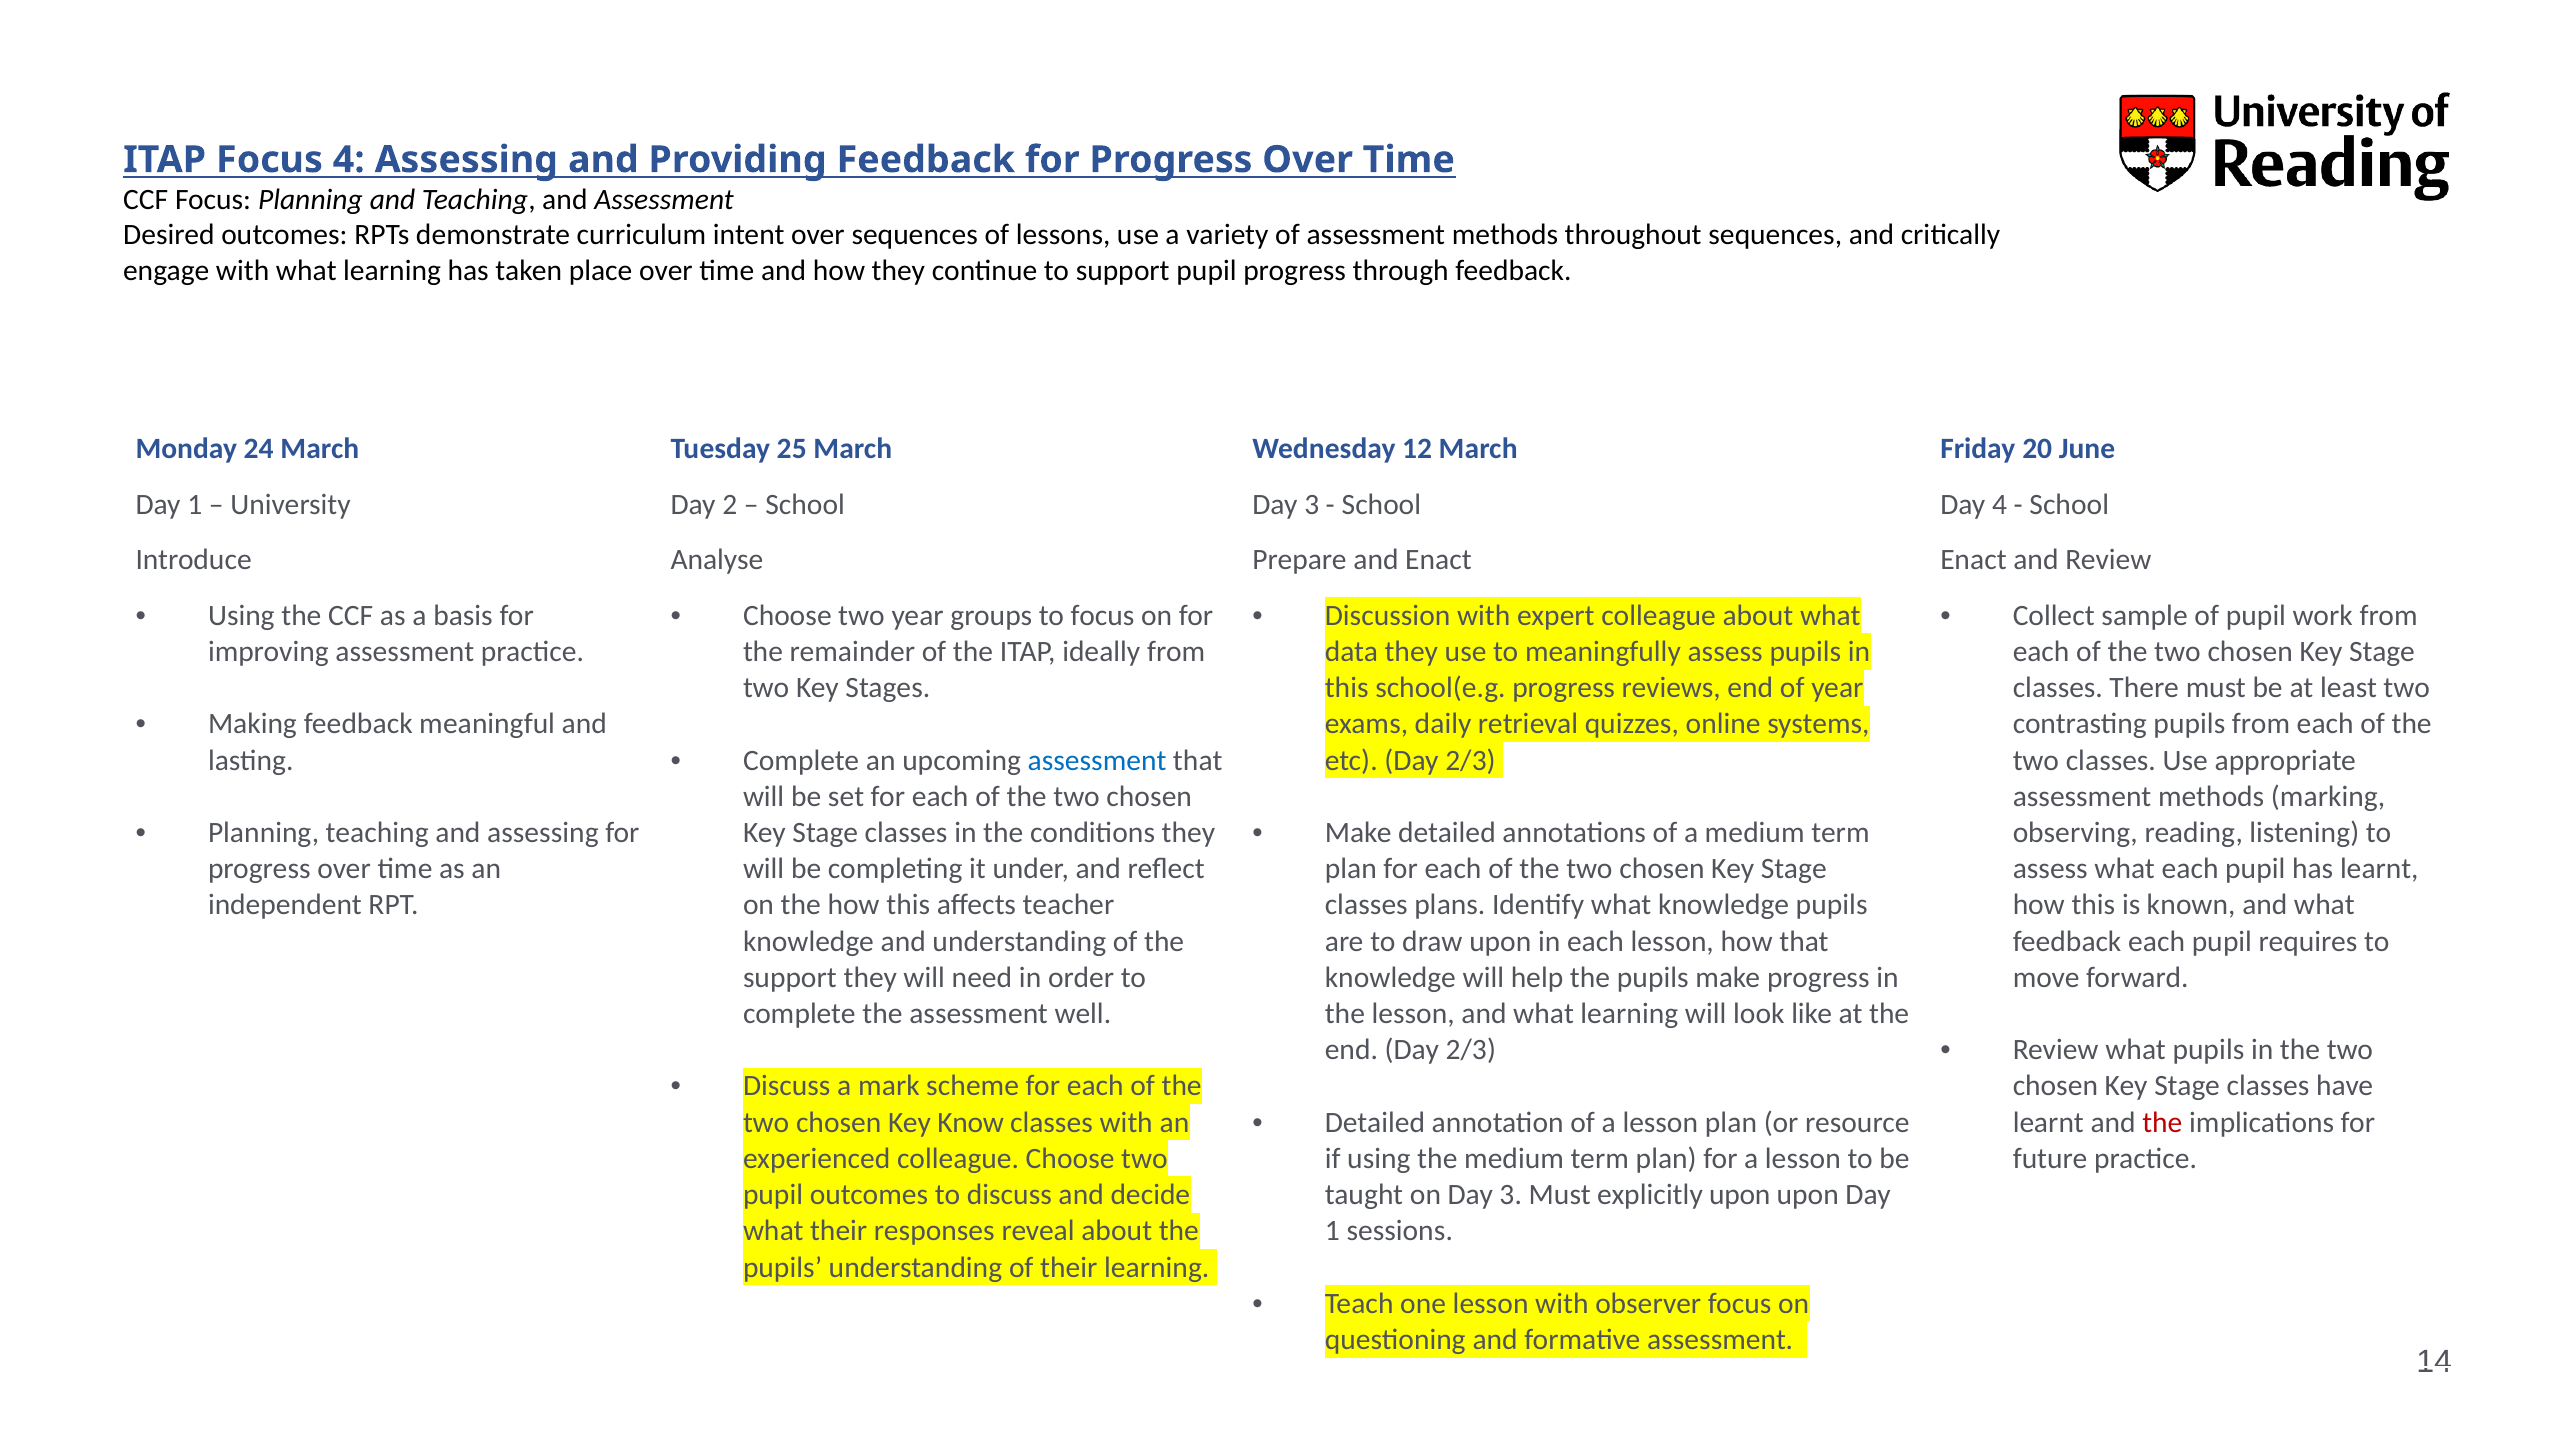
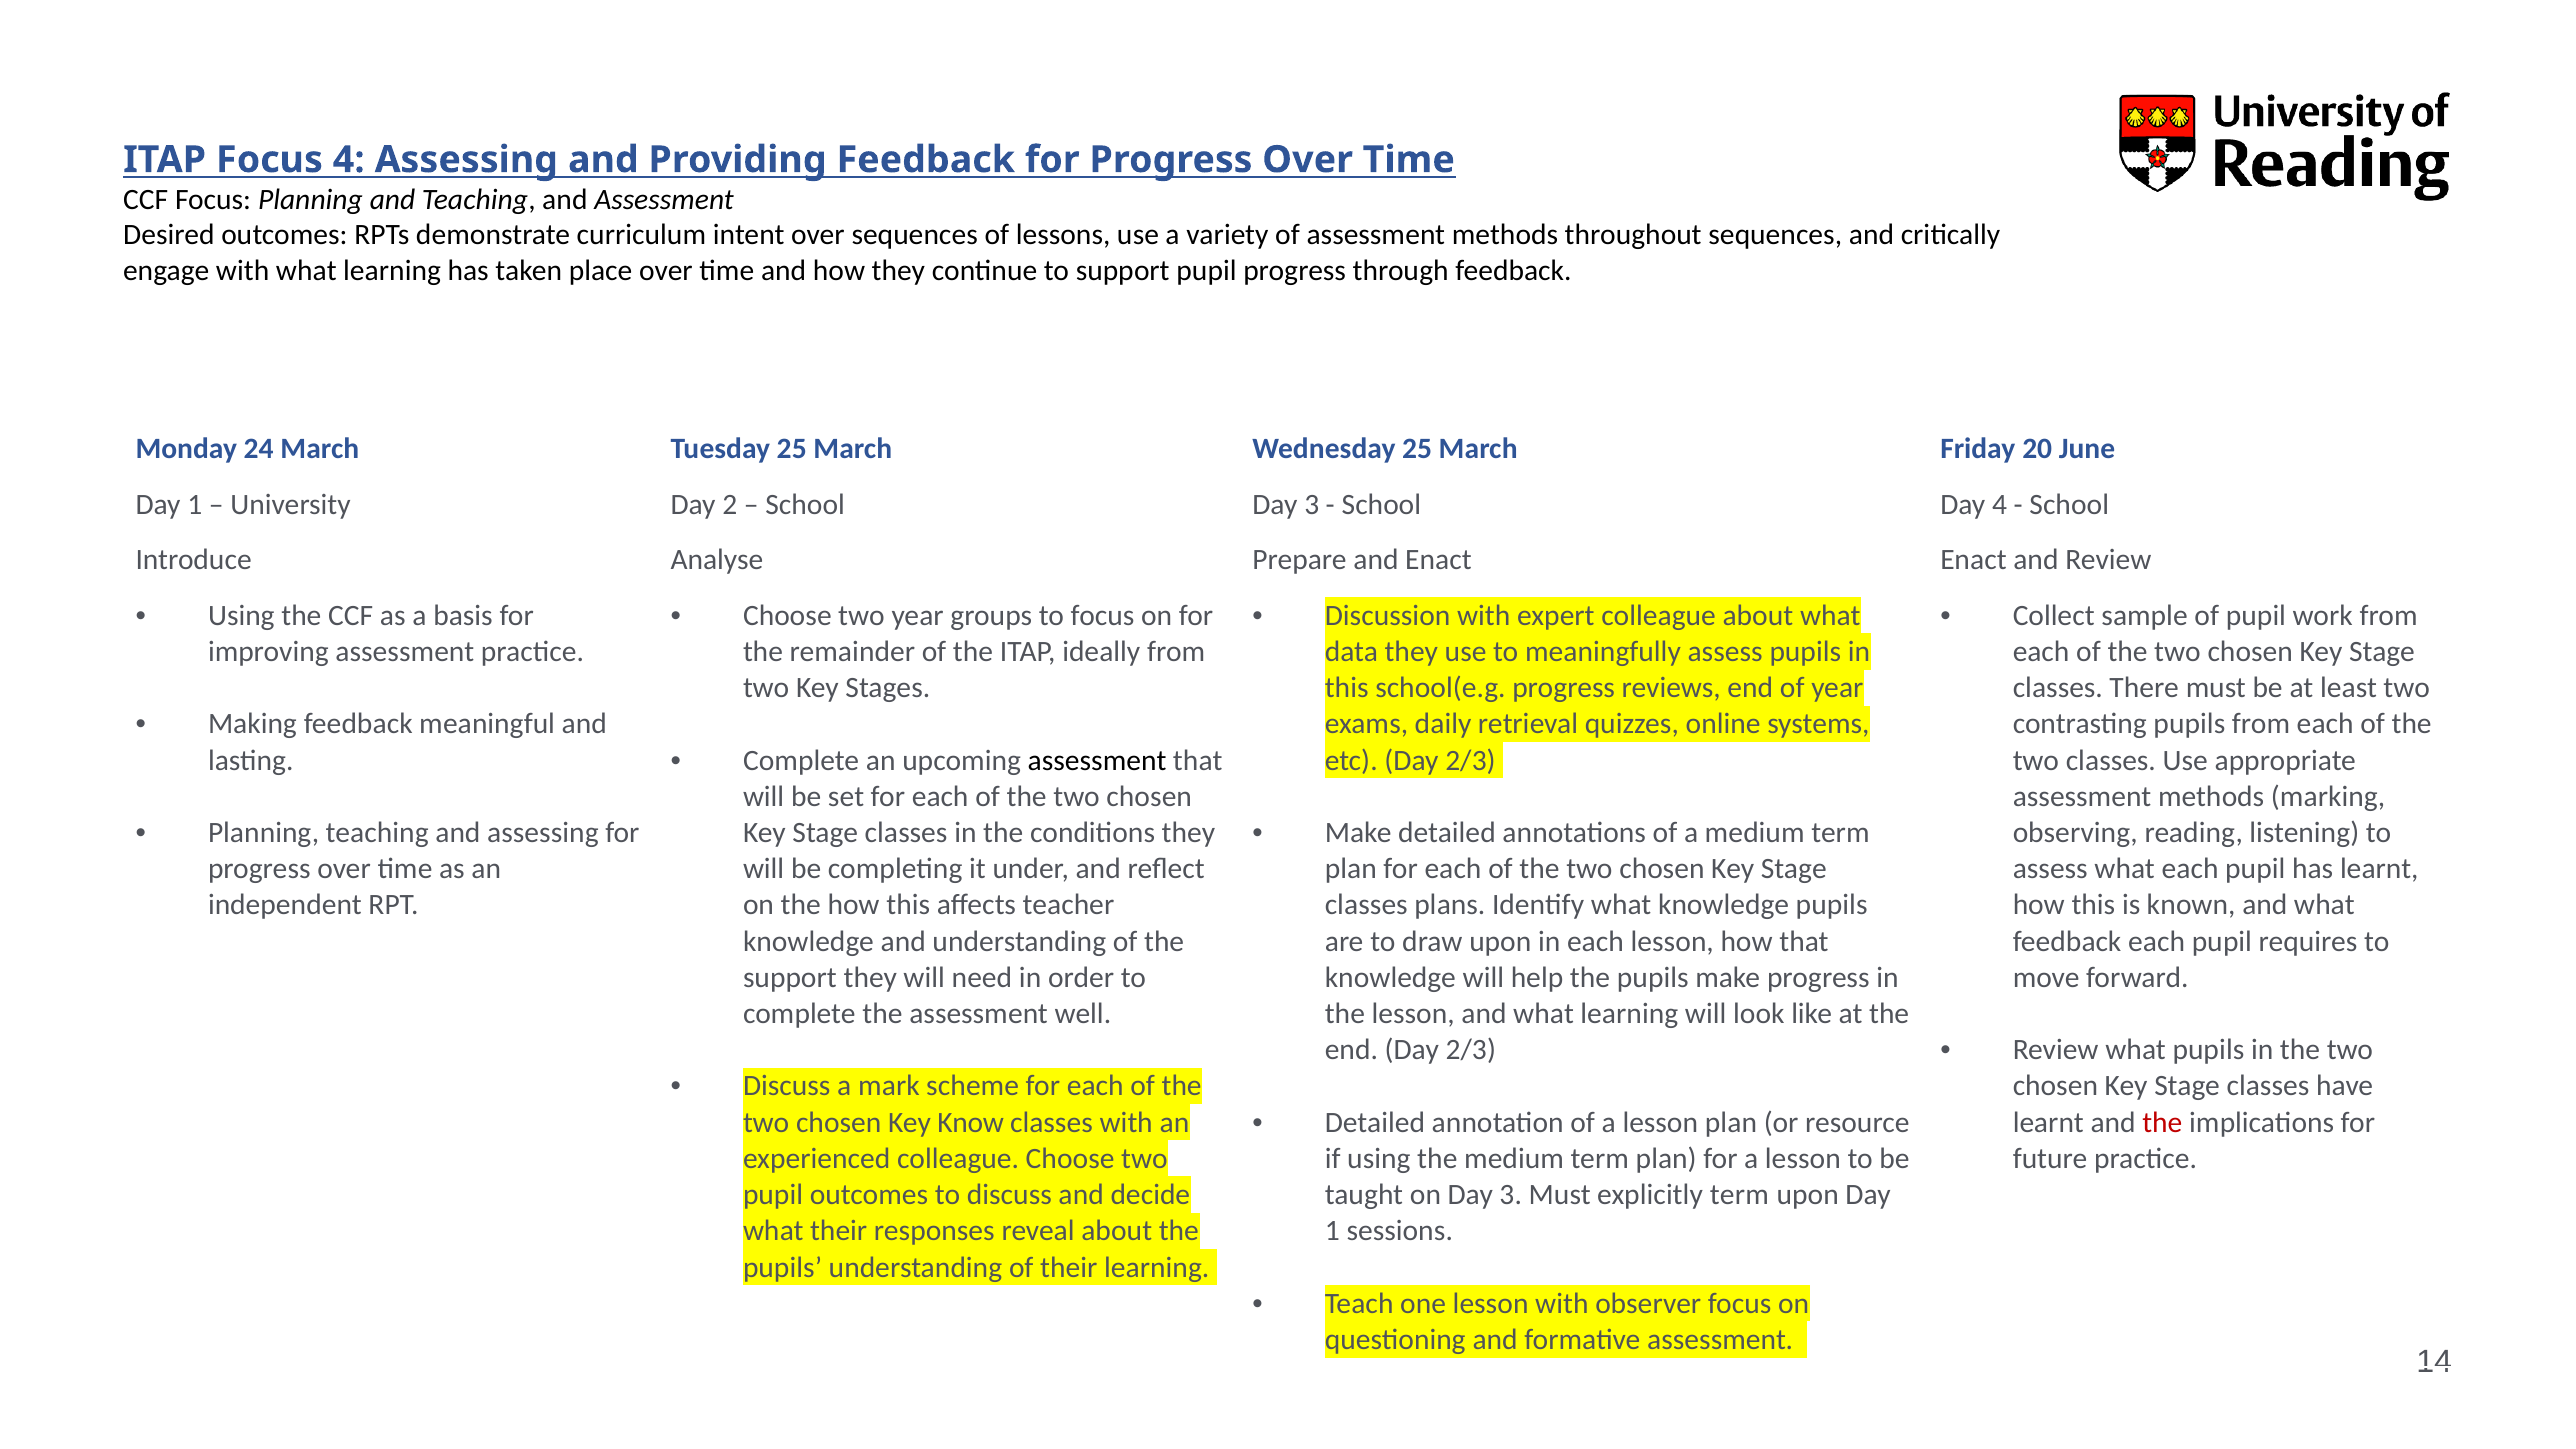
Wednesday 12: 12 -> 25
assessment at (1097, 760) colour: blue -> black
explicitly upon: upon -> term
